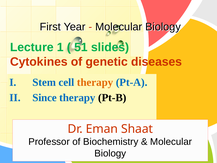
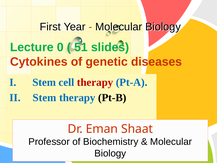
Lecture 1: 1 -> 0
therapy at (95, 82) colour: orange -> red
Since at (45, 97): Since -> Stem
